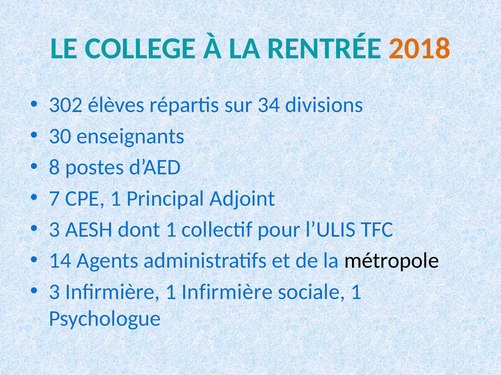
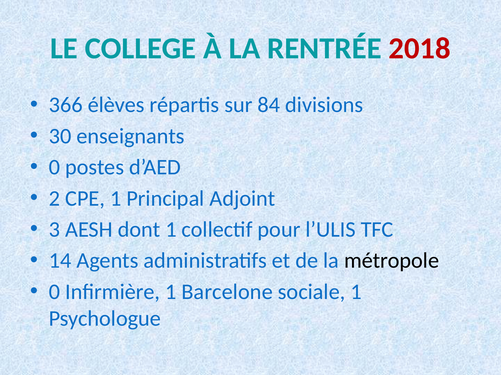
2018 colour: orange -> red
302: 302 -> 366
34: 34 -> 84
8 at (54, 168): 8 -> 0
7: 7 -> 2
3 at (54, 292): 3 -> 0
1 Infirmière: Infirmière -> Barcelone
